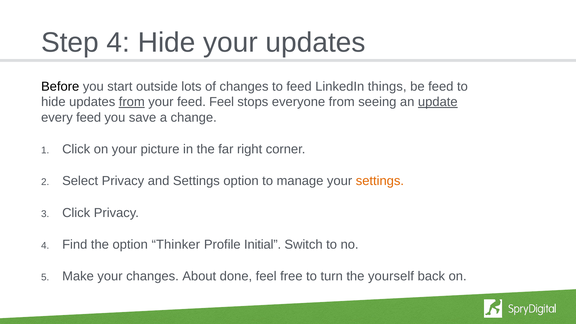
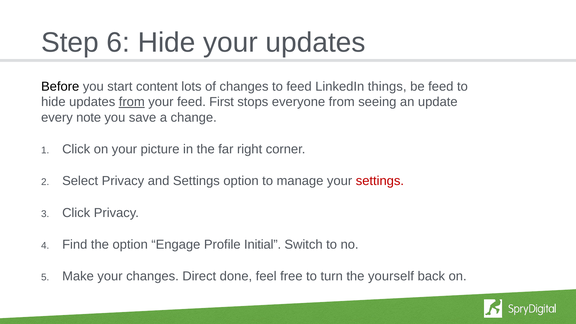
Step 4: 4 -> 6
outside: outside -> content
feed Feel: Feel -> First
update underline: present -> none
every feed: feed -> note
settings at (380, 181) colour: orange -> red
Thinker: Thinker -> Engage
About: About -> Direct
